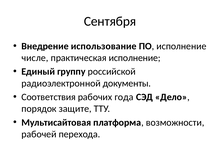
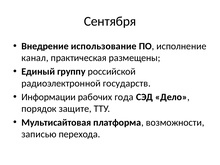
числе: числе -> канал
практическая исполнение: исполнение -> размещены
документы: документы -> государств
Соответствия: Соответствия -> Информации
рабочей: рабочей -> записью
